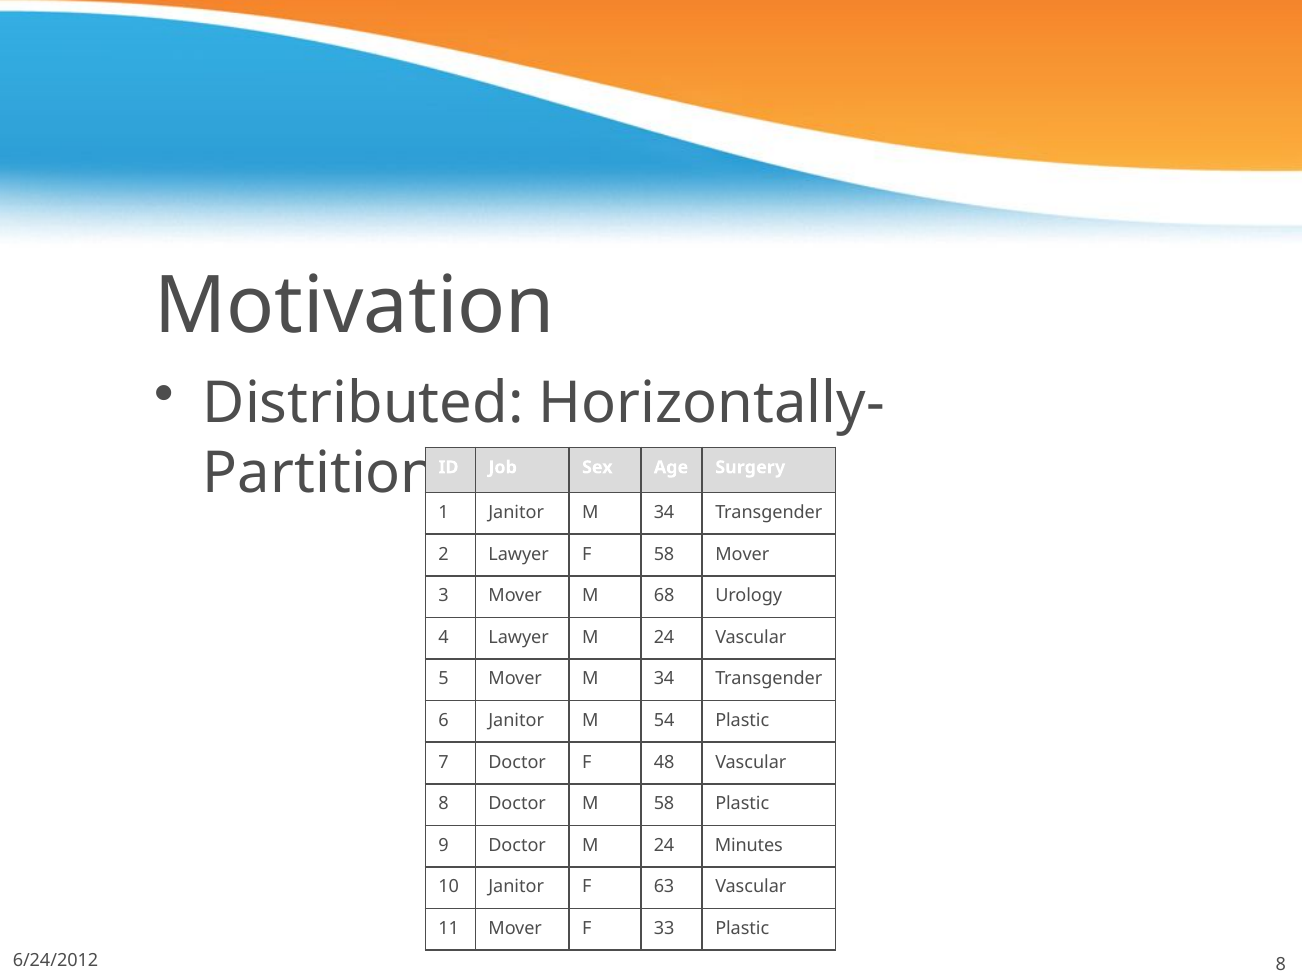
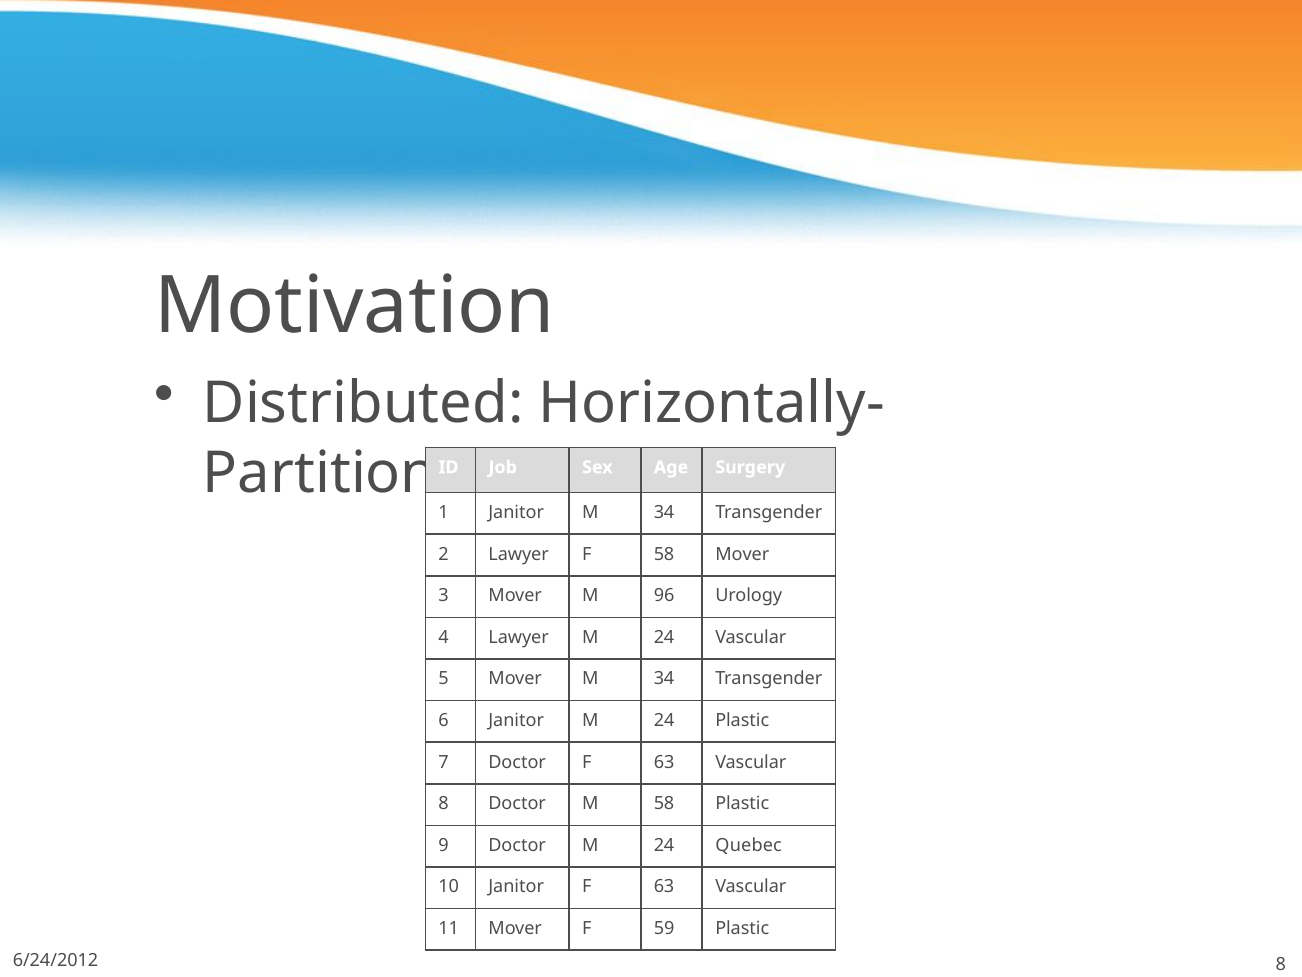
68: 68 -> 96
Janitor M 54: 54 -> 24
Doctor F 48: 48 -> 63
Minutes: Minutes -> Quebec
33: 33 -> 59
